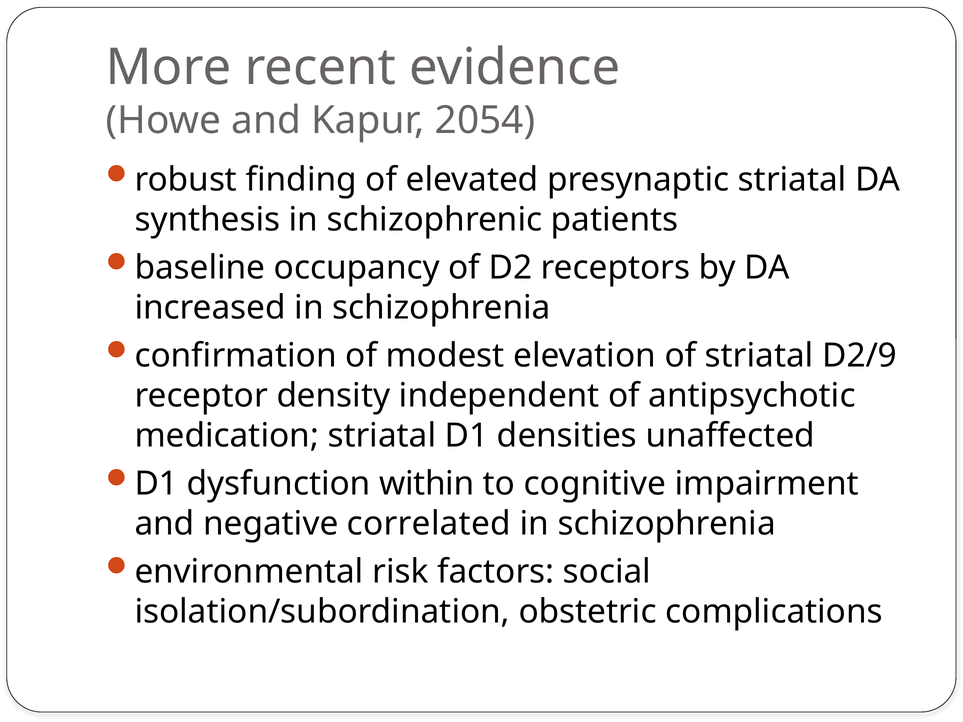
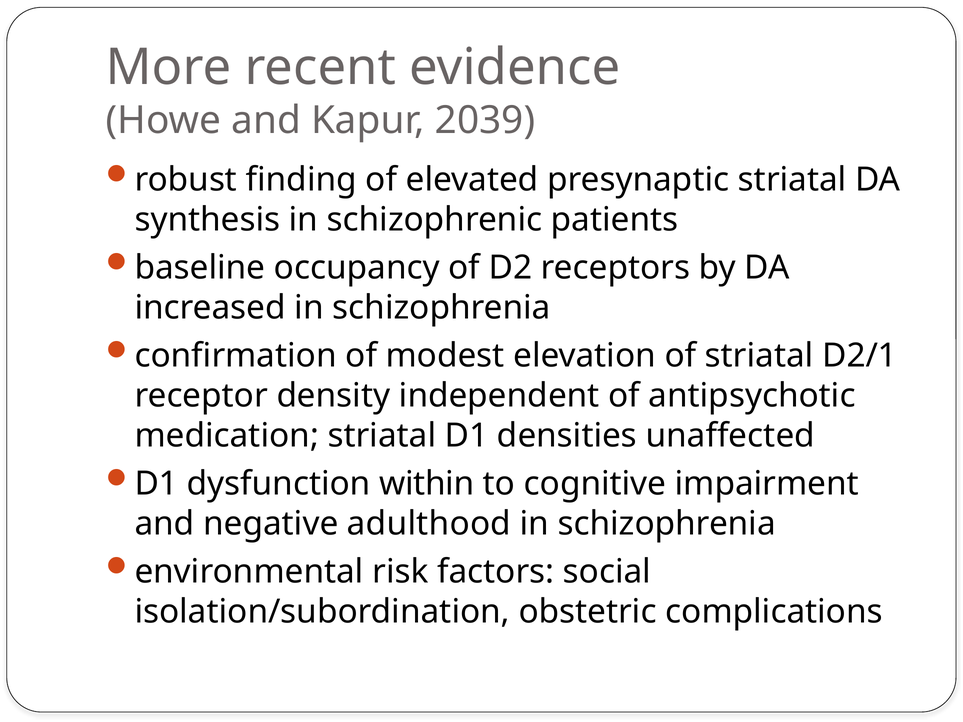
2054: 2054 -> 2039
D2/9: D2/9 -> D2/1
correlated: correlated -> adulthood
